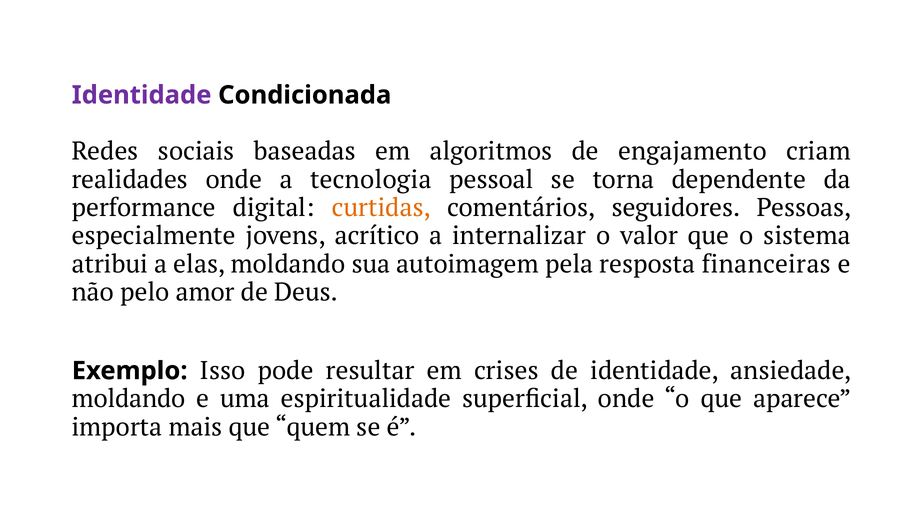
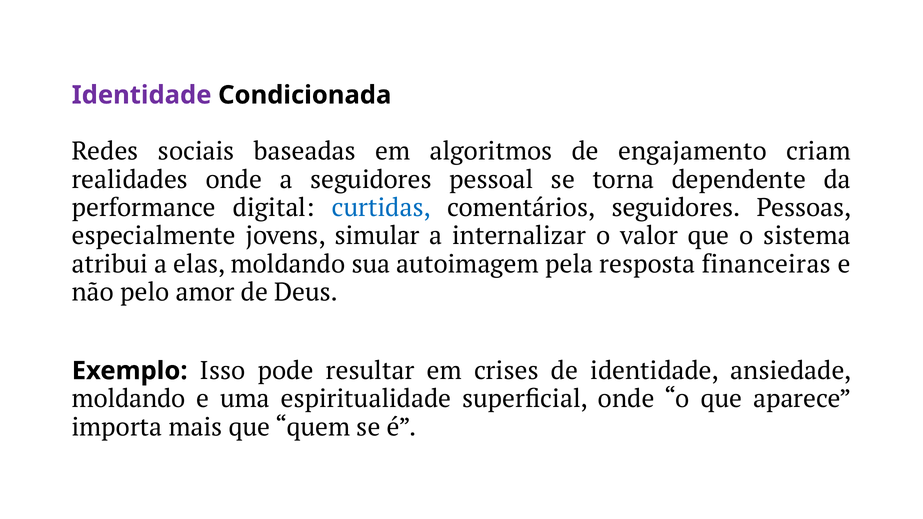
a tecnologia: tecnologia -> seguidores
curtidas colour: orange -> blue
acrítico: acrítico -> simular
